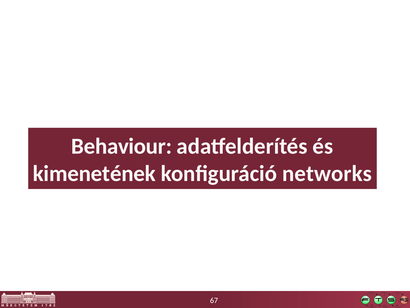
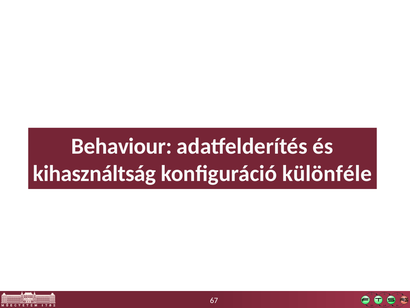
kimenetének: kimenetének -> kihasználtság
networks: networks -> különféle
